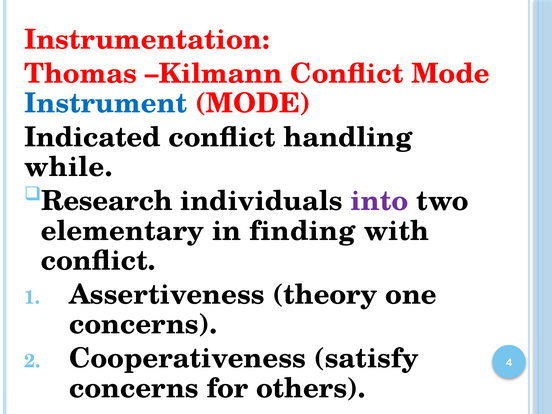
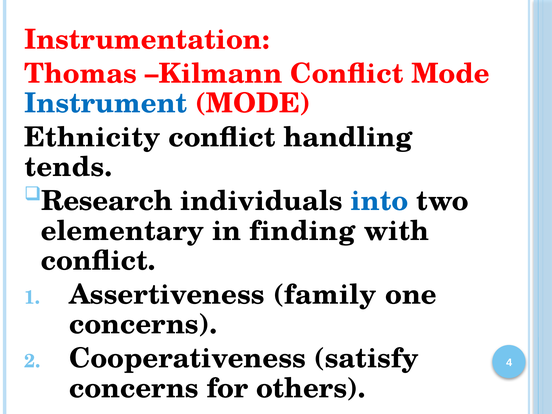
Indicated: Indicated -> Ethnicity
while: while -> tends
into colour: purple -> blue
theory: theory -> family
